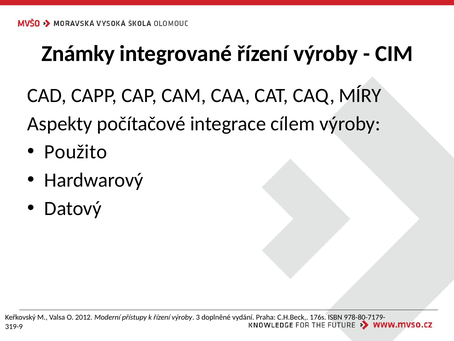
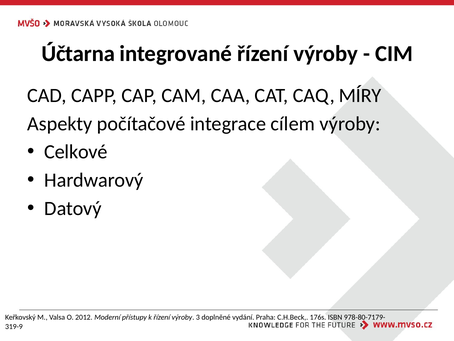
Známky: Známky -> Účtarna
Použito: Použito -> Celkové
